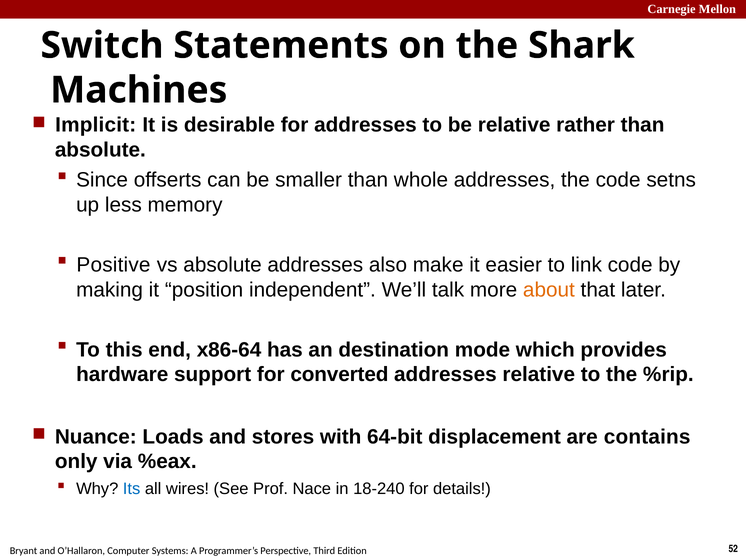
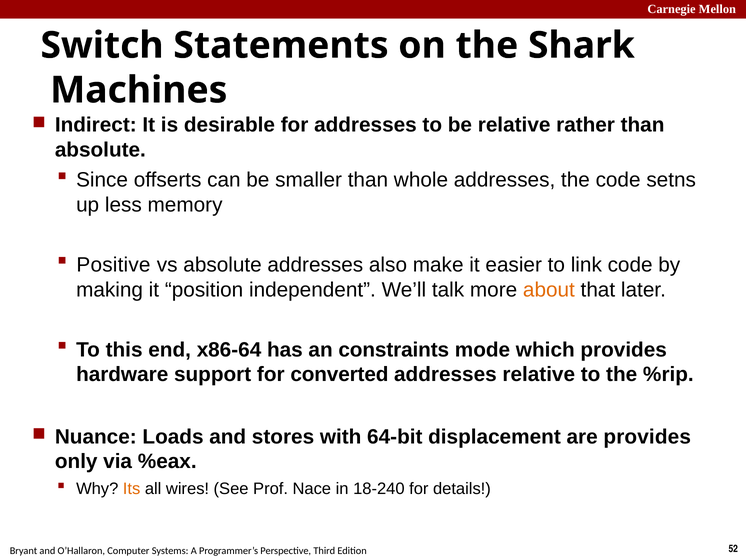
Implicit: Implicit -> Indirect
destination: destination -> constraints
are contains: contains -> provides
Its colour: blue -> orange
